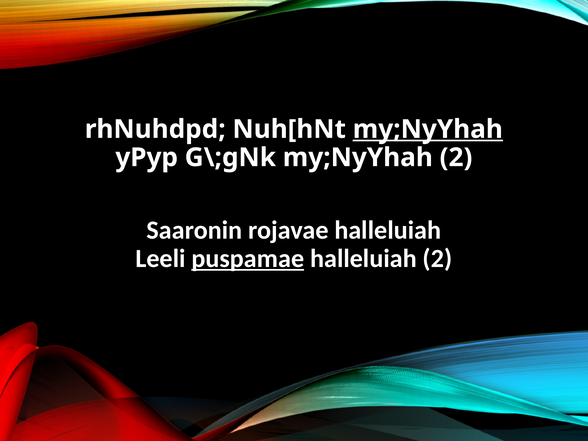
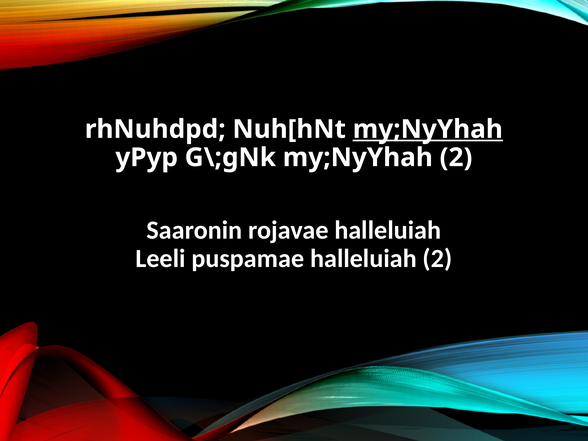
puspamae underline: present -> none
